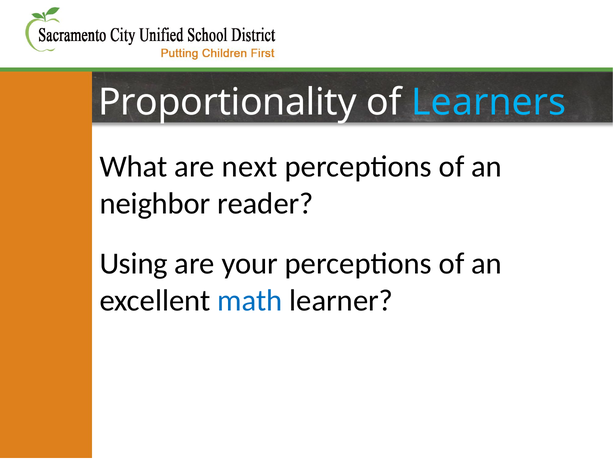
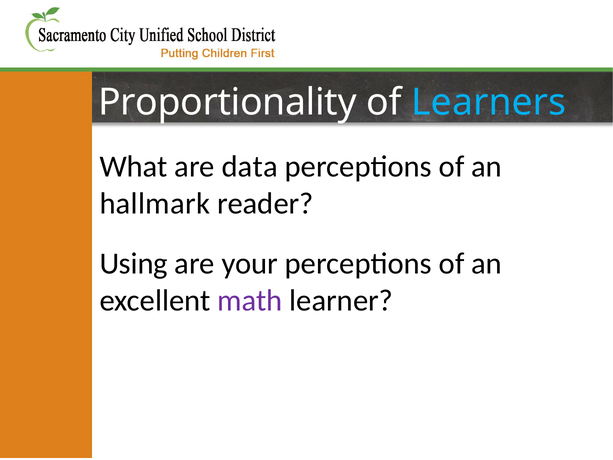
next: next -> data
neighbor: neighbor -> hallmark
math colour: blue -> purple
